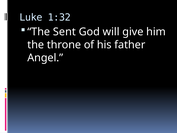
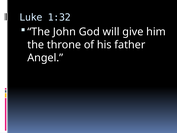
Sent: Sent -> John
